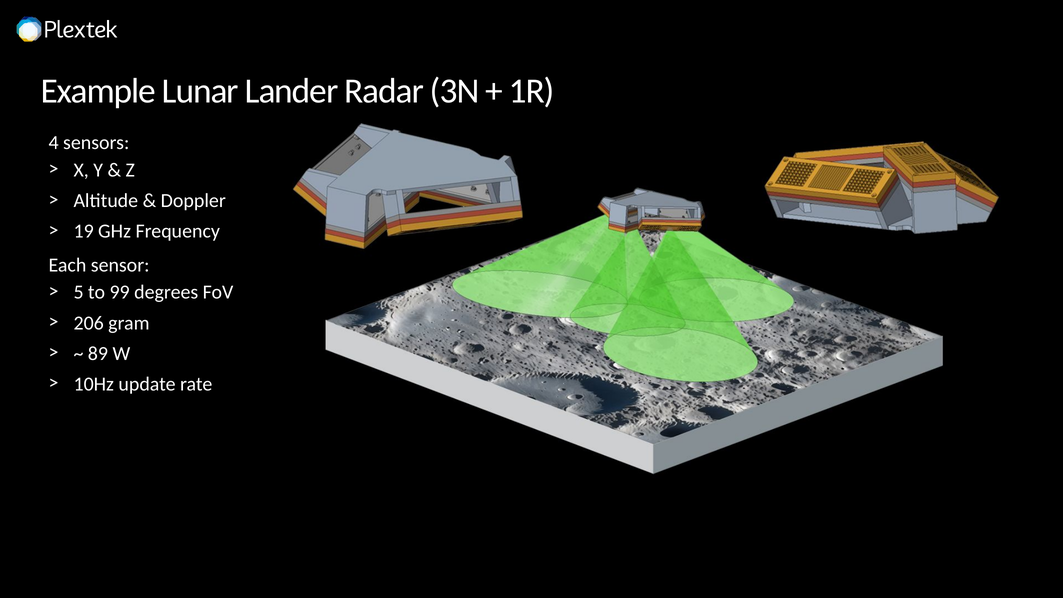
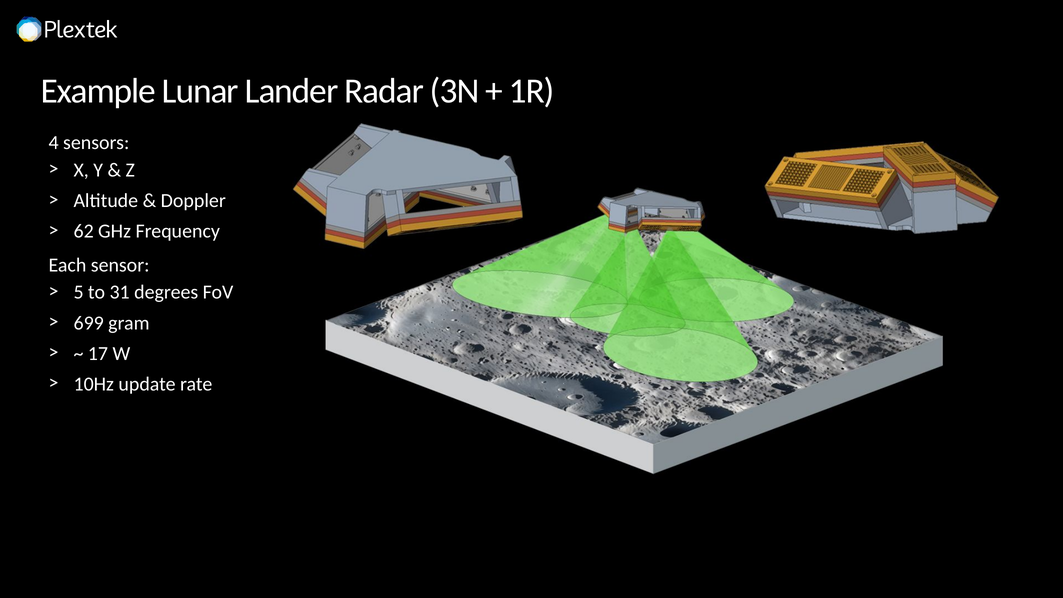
19: 19 -> 62
99: 99 -> 31
206: 206 -> 699
89: 89 -> 17
